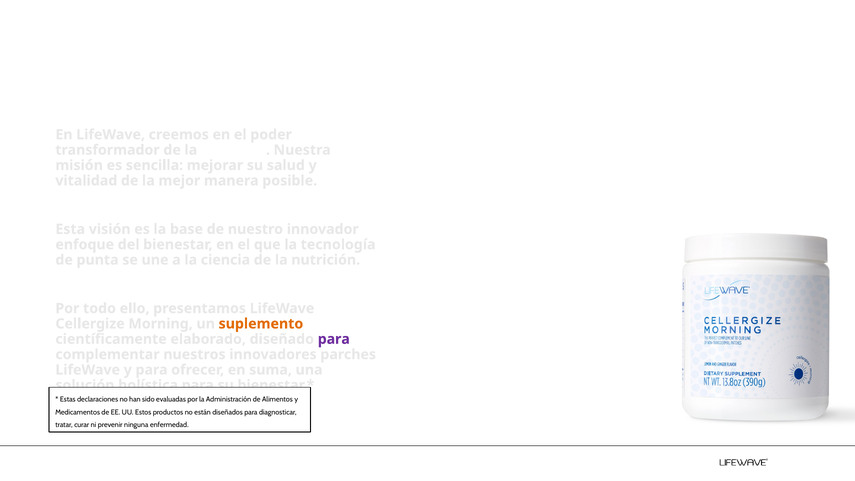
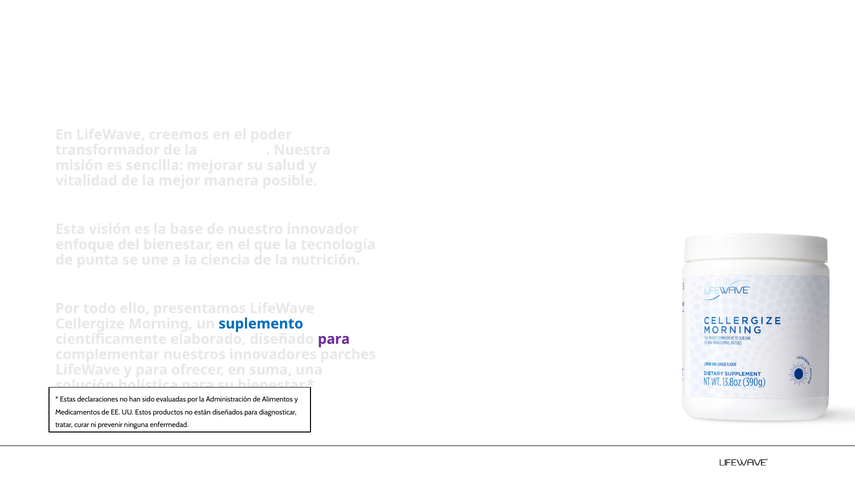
suplemento colour: orange -> blue
